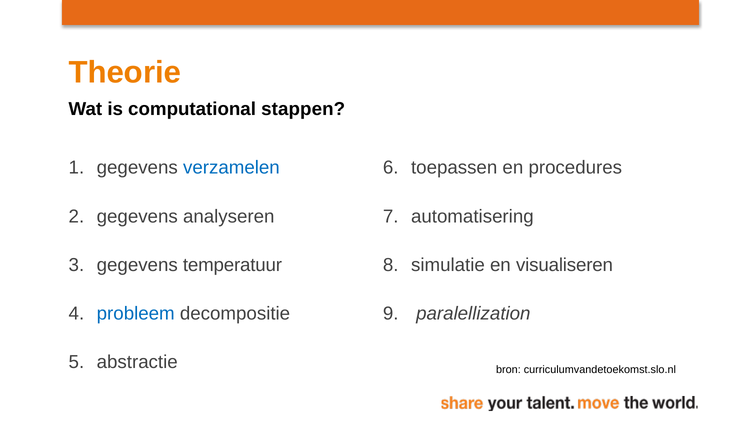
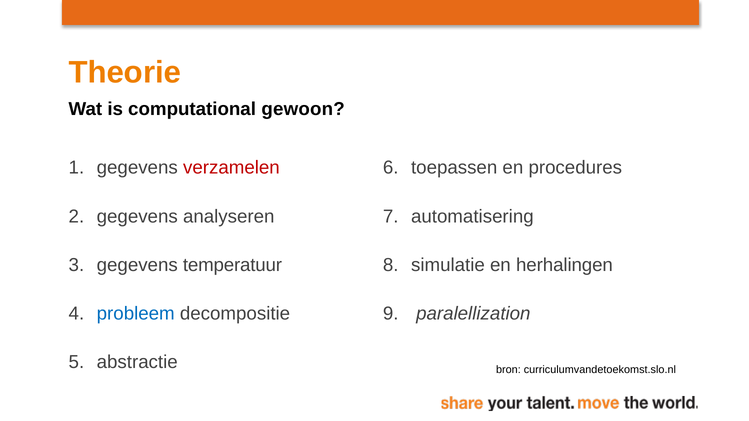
stappen: stappen -> gewoon
verzamelen colour: blue -> red
visualiseren: visualiseren -> herhalingen
